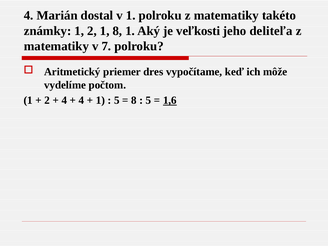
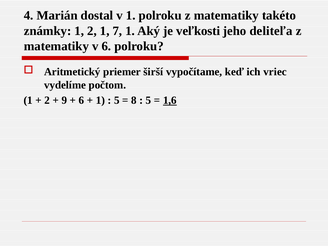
1 8: 8 -> 7
v 7: 7 -> 6
dres: dres -> širší
môže: môže -> vriec
4 at (64, 100): 4 -> 9
4 at (81, 100): 4 -> 6
